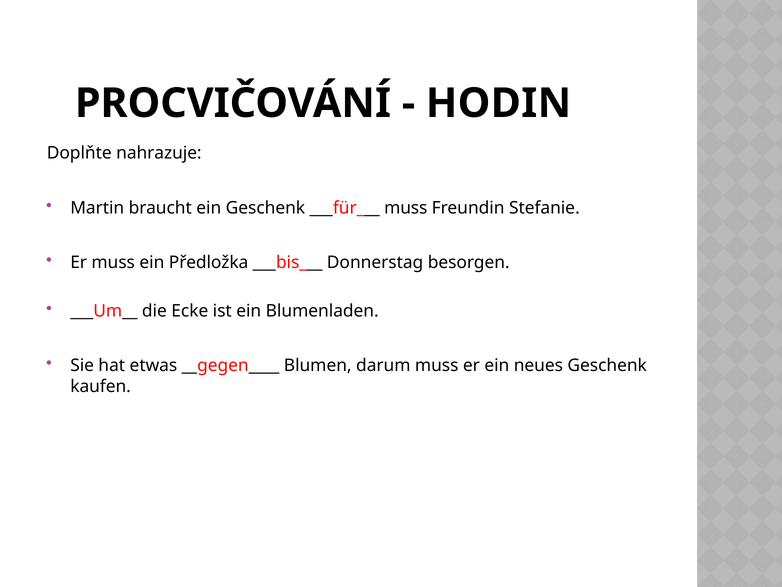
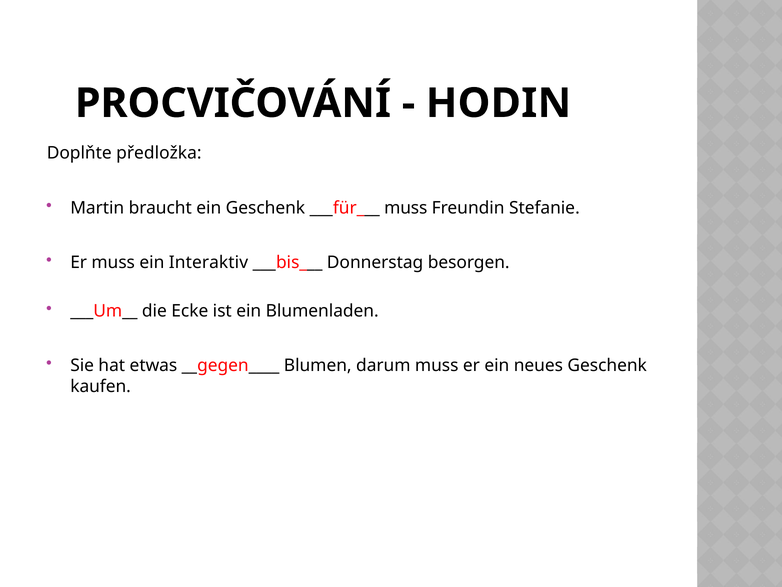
nahrazuje: nahrazuje -> předložka
Předložka: Předložka -> Interaktiv
